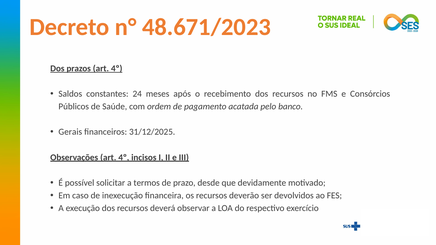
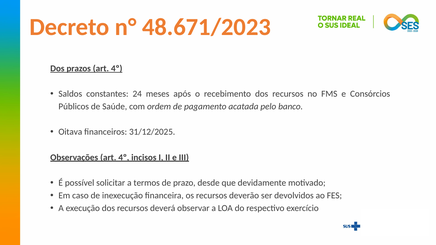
Gerais: Gerais -> Oitava
